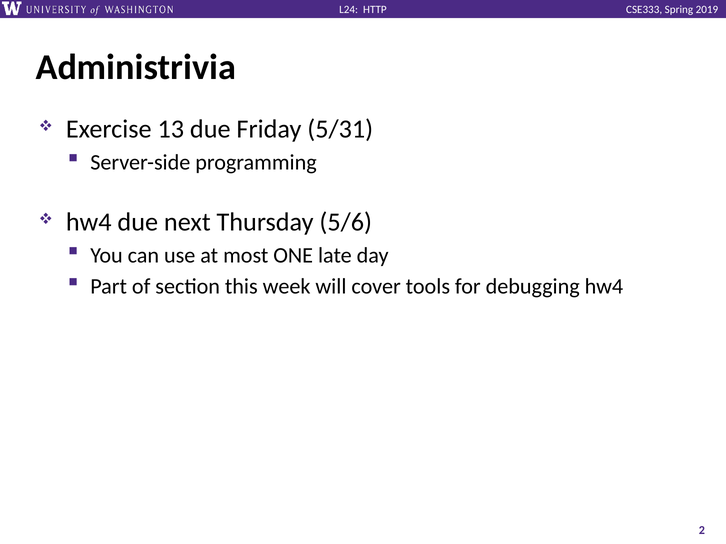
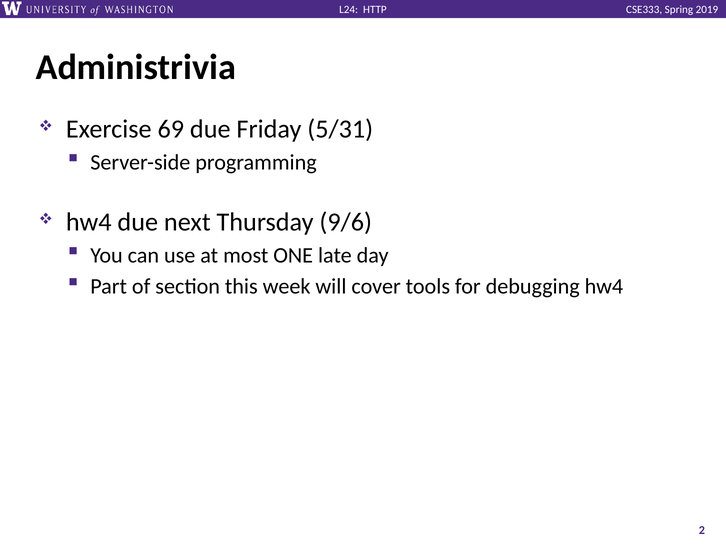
13: 13 -> 69
5/6: 5/6 -> 9/6
